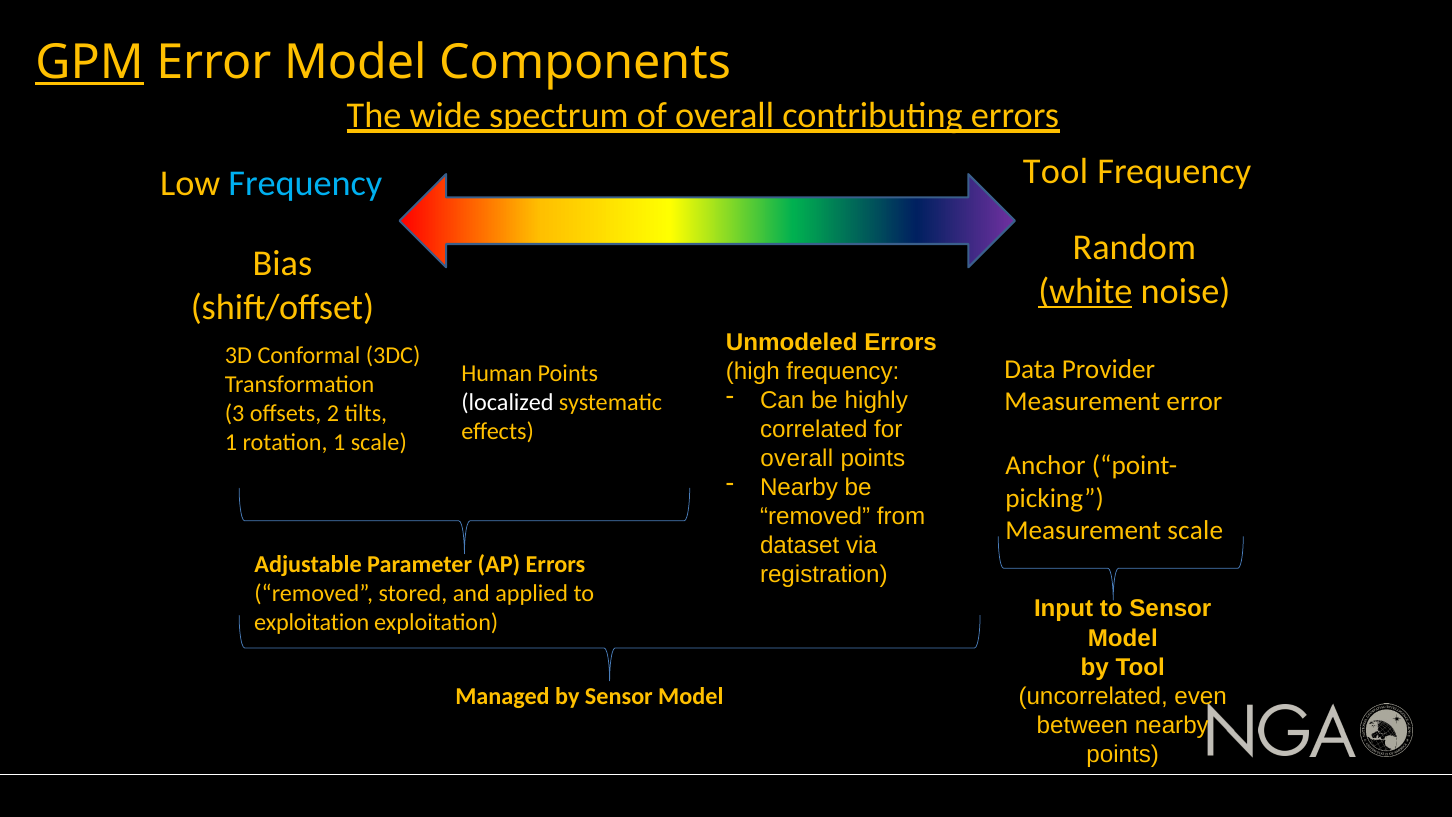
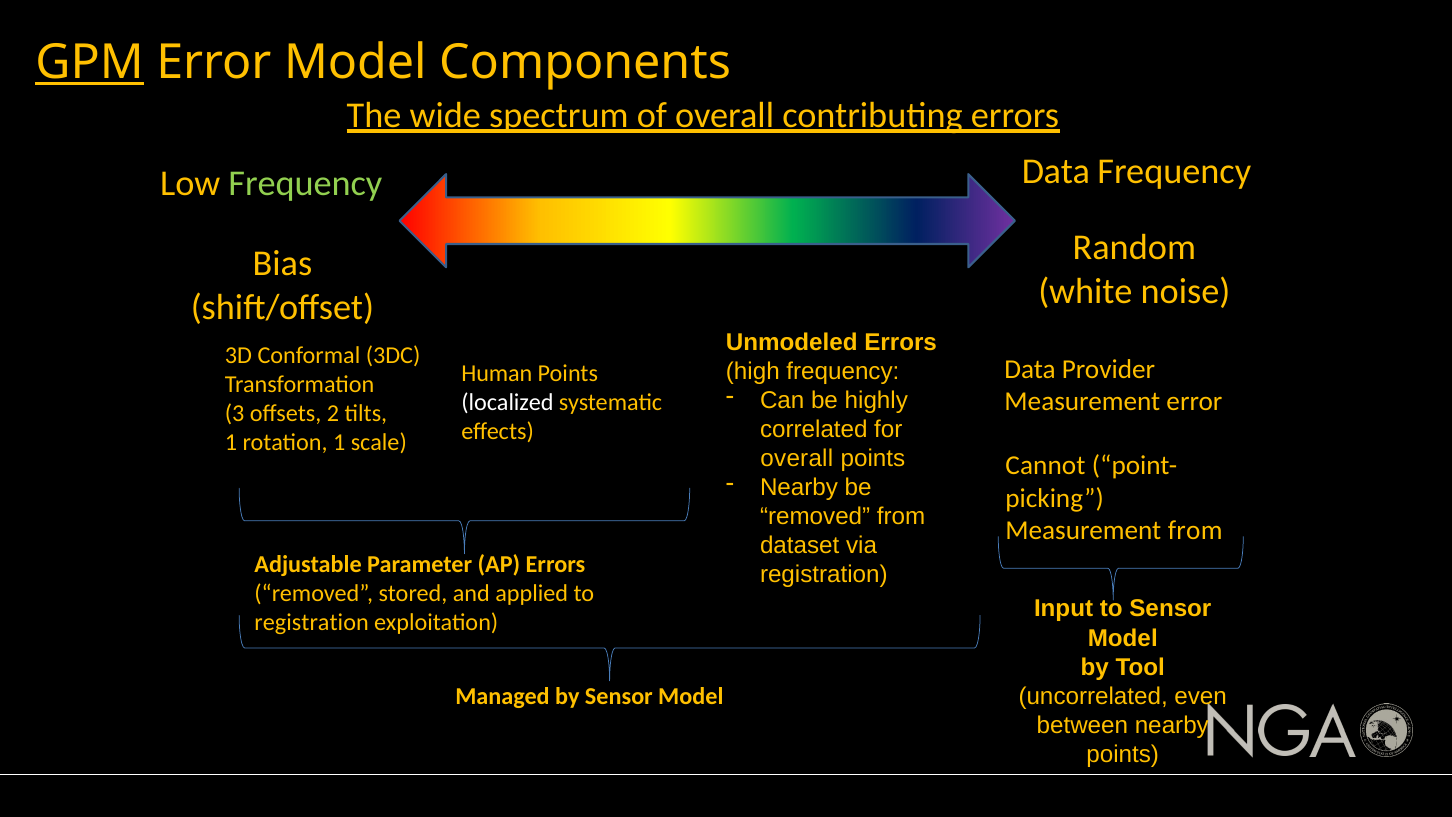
Tool at (1055, 172): Tool -> Data
Frequency at (305, 183) colour: light blue -> light green
white underline: present -> none
Anchor: Anchor -> Cannot
Measurement scale: scale -> from
exploitation at (312, 622): exploitation -> registration
